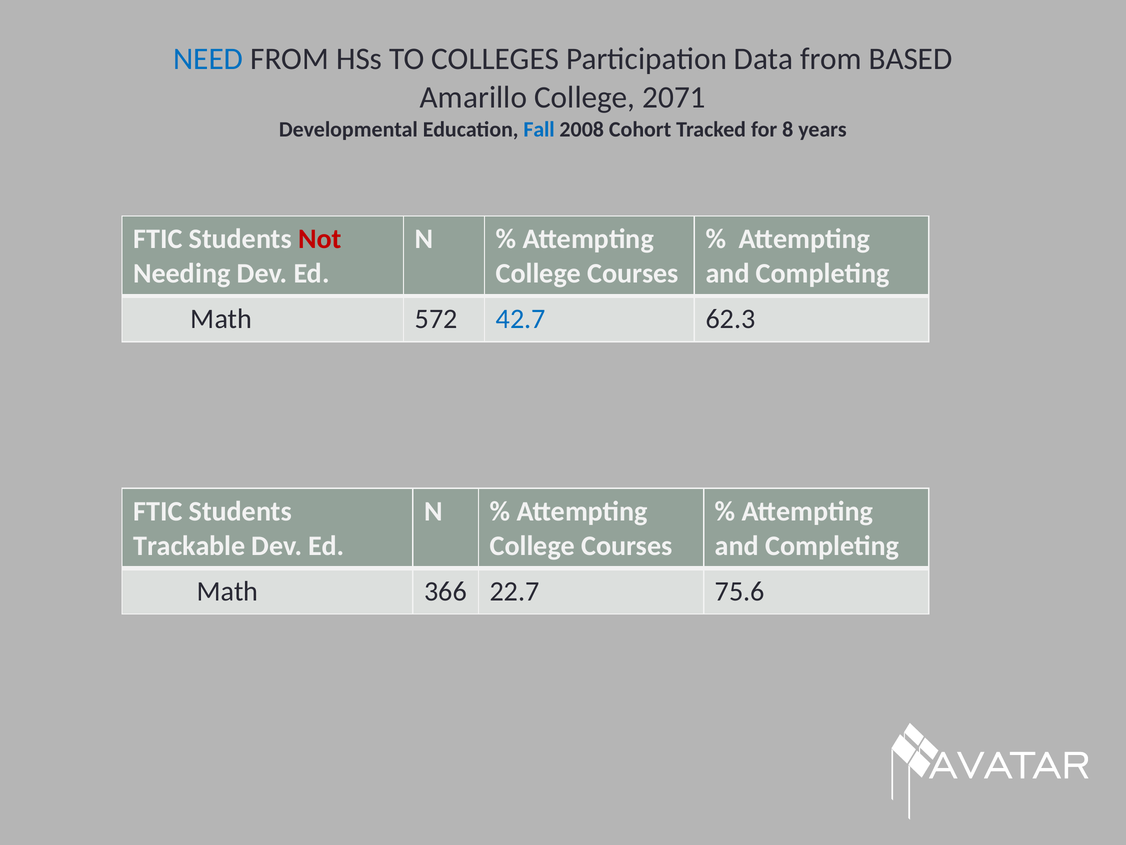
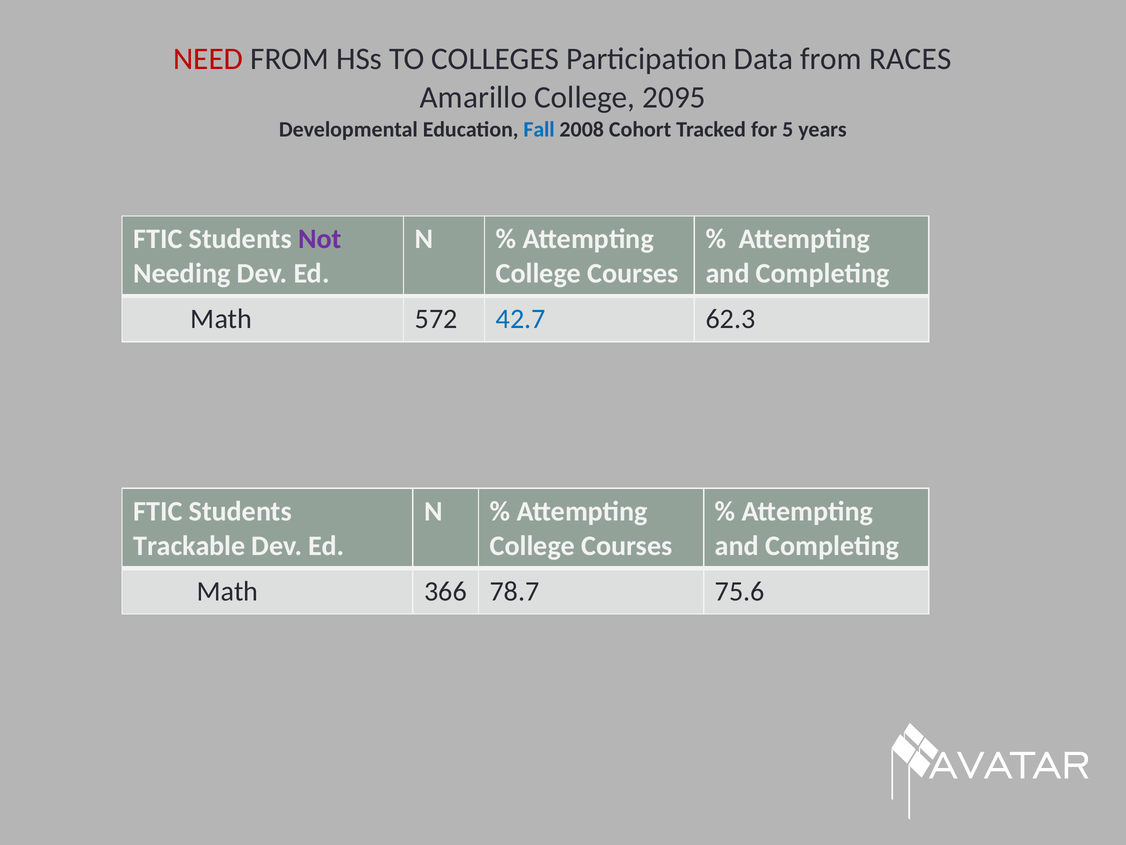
NEED colour: blue -> red
BASED: BASED -> RACES
2071: 2071 -> 2095
8: 8 -> 5
Not colour: red -> purple
22.7: 22.7 -> 78.7
